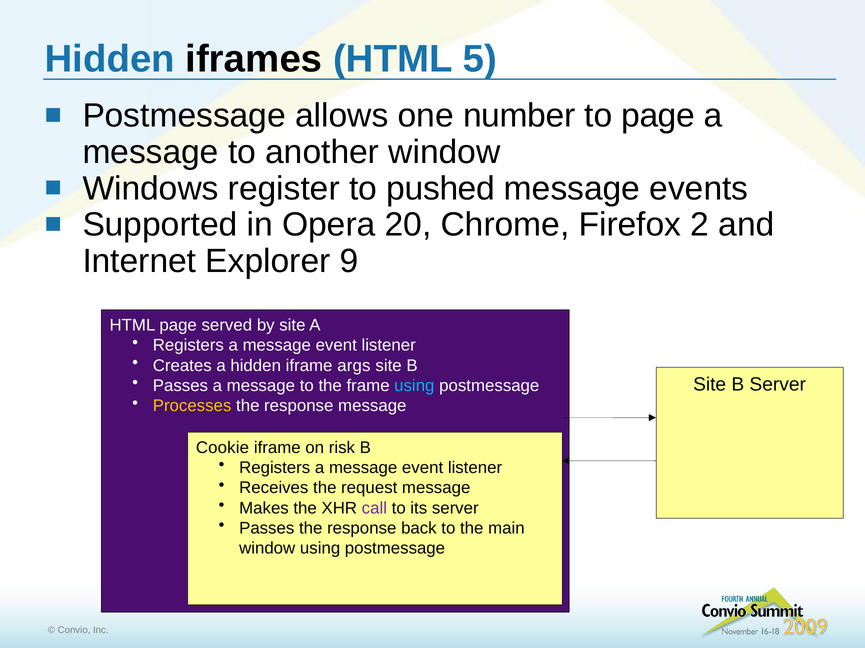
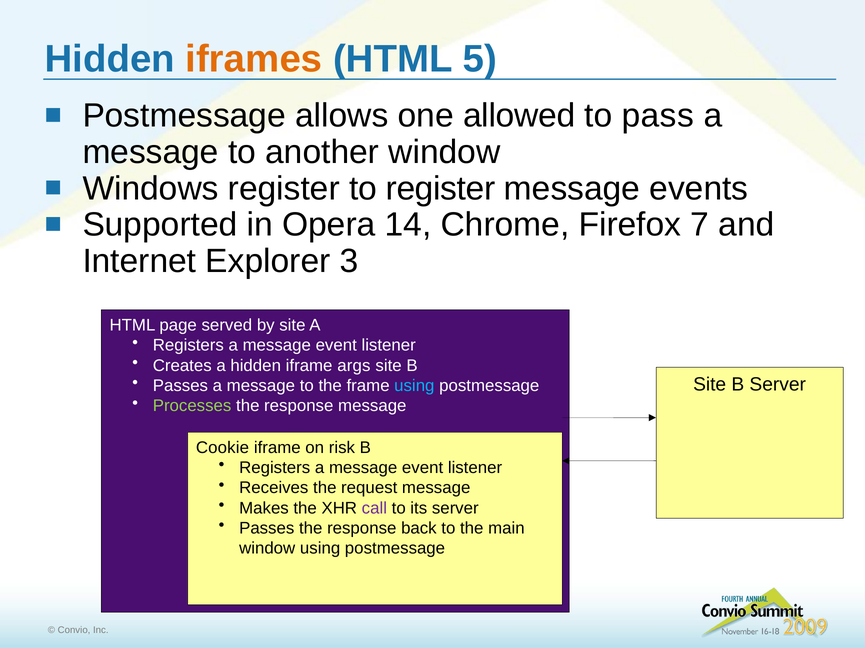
iframes colour: black -> orange
number: number -> allowed
to page: page -> pass
to pushed: pushed -> register
20: 20 -> 14
2: 2 -> 7
9: 9 -> 3
Processes colour: yellow -> light green
